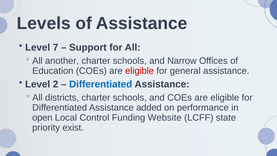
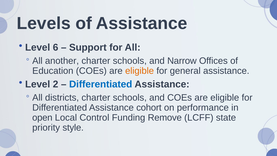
7: 7 -> 6
eligible at (140, 71) colour: red -> orange
added: added -> cohort
Website: Website -> Remove
exist: exist -> style
